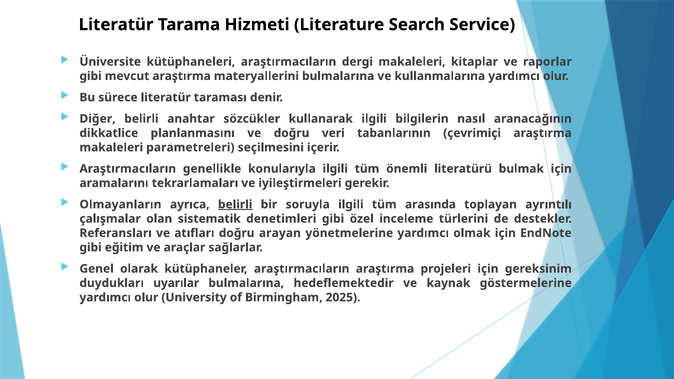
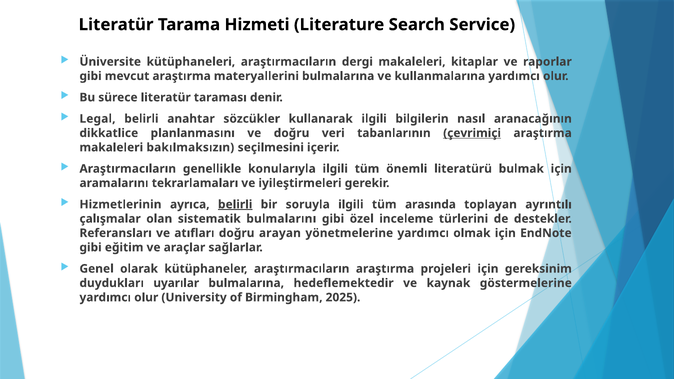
Diğer: Diğer -> Legal
çevrimiçi underline: none -> present
parametreleri: parametreleri -> bakılmaksızın
Olmayanların: Olmayanların -> Hizmetlerinin
denetimleri: denetimleri -> bulmalarını
